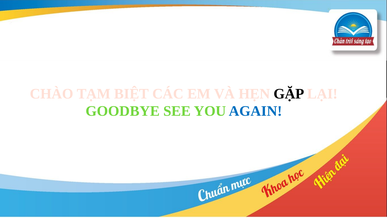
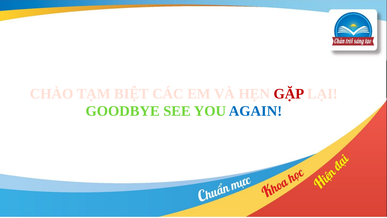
GẶP colour: black -> red
